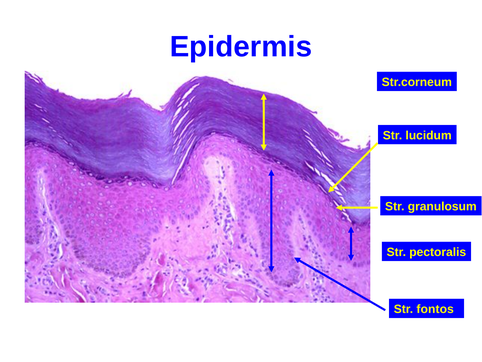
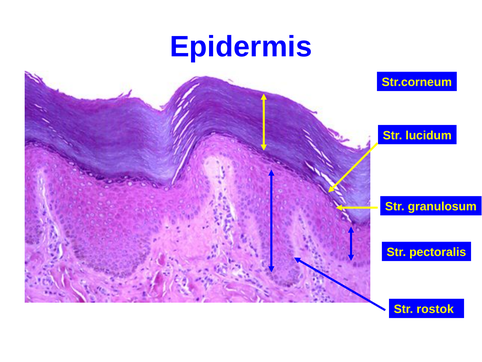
fontos: fontos -> rostok
